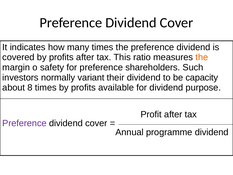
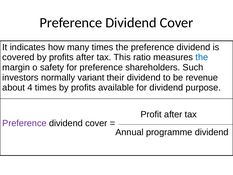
the at (202, 57) colour: orange -> blue
capacity: capacity -> revenue
8: 8 -> 4
